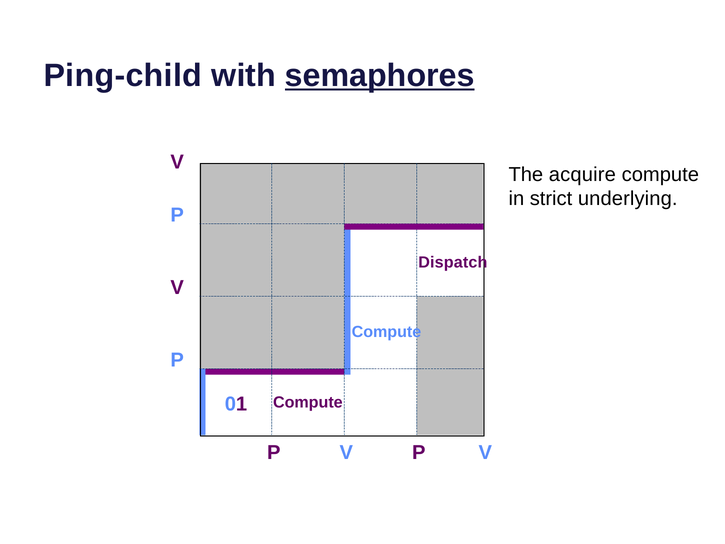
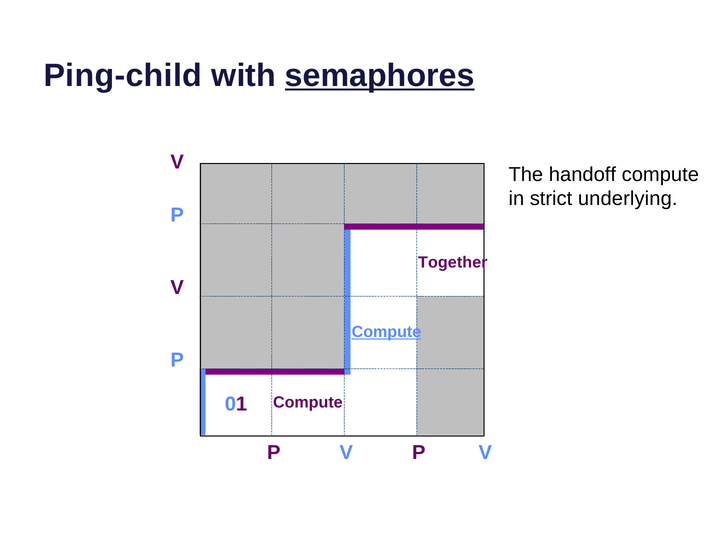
acquire: acquire -> handoff
Dispatch: Dispatch -> Together
Compute at (386, 332) underline: none -> present
